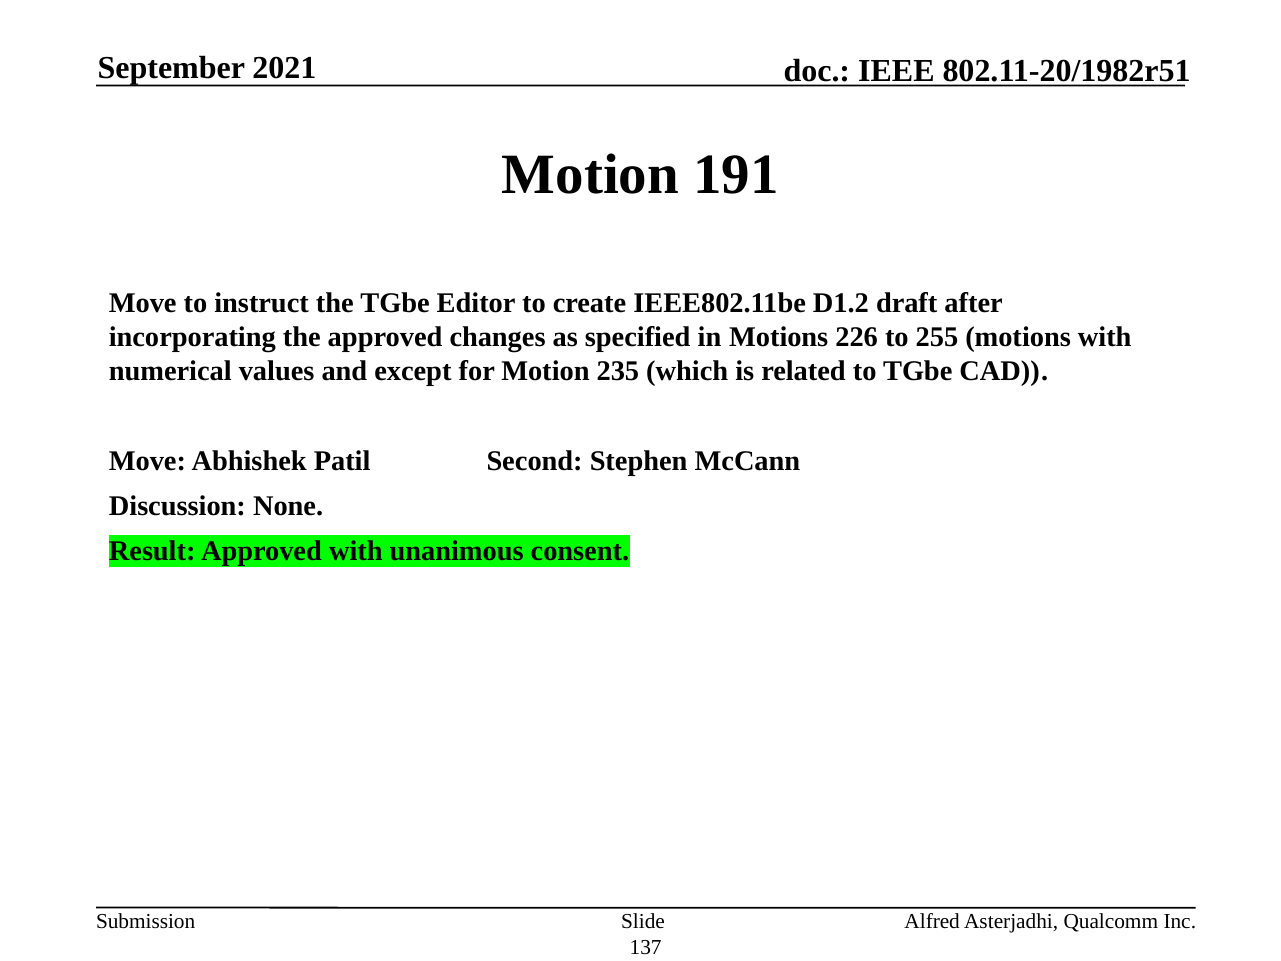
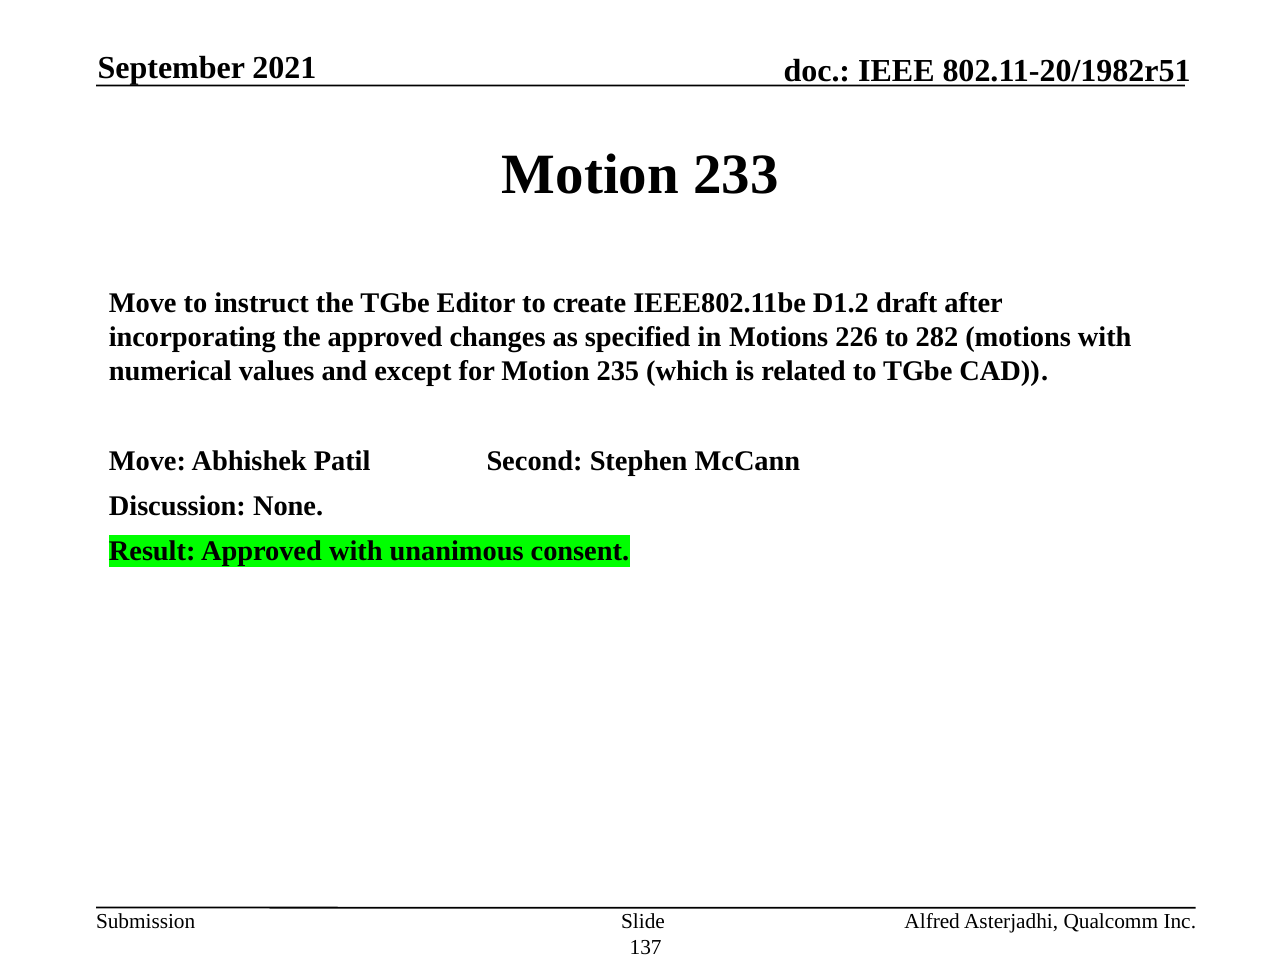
191: 191 -> 233
255: 255 -> 282
